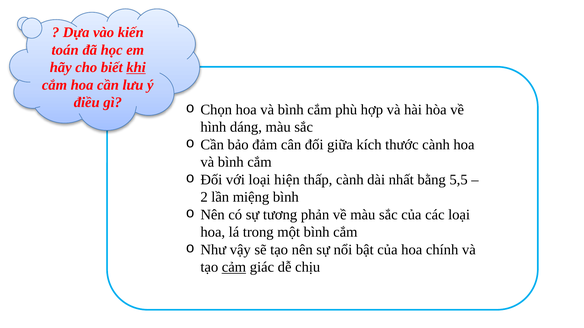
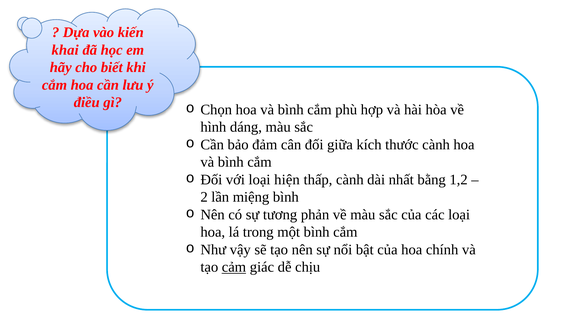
toán: toán -> khai
khi underline: present -> none
5,5: 5,5 -> 1,2
